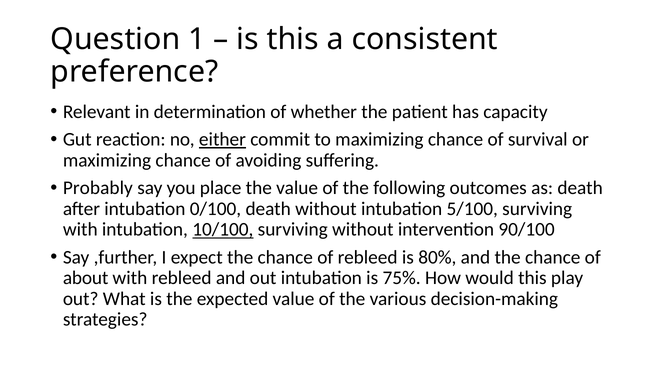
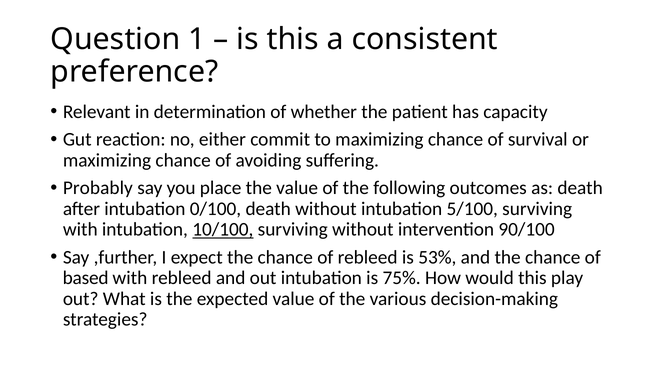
either underline: present -> none
80%: 80% -> 53%
about: about -> based
